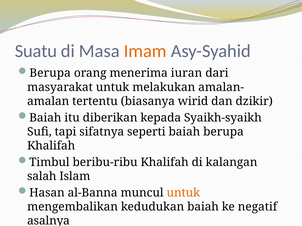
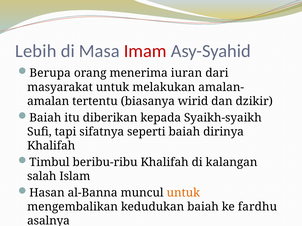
Suatu: Suatu -> Lebih
Imam colour: orange -> red
baiah berupa: berupa -> dirinya
negatif: negatif -> fardhu
